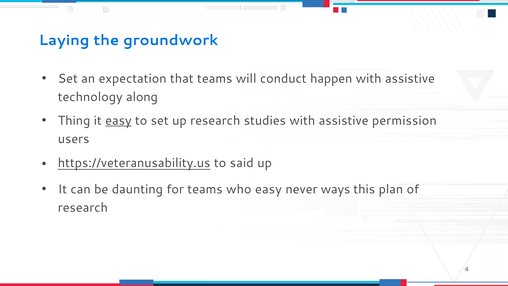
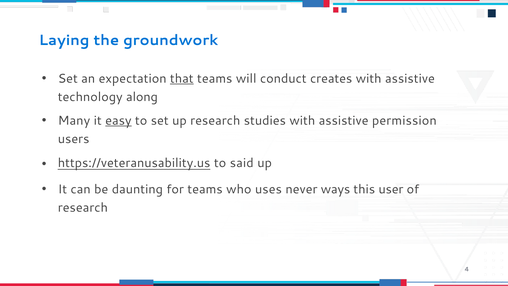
that underline: none -> present
happen: happen -> creates
Thing: Thing -> Many
who easy: easy -> uses
plan: plan -> user
